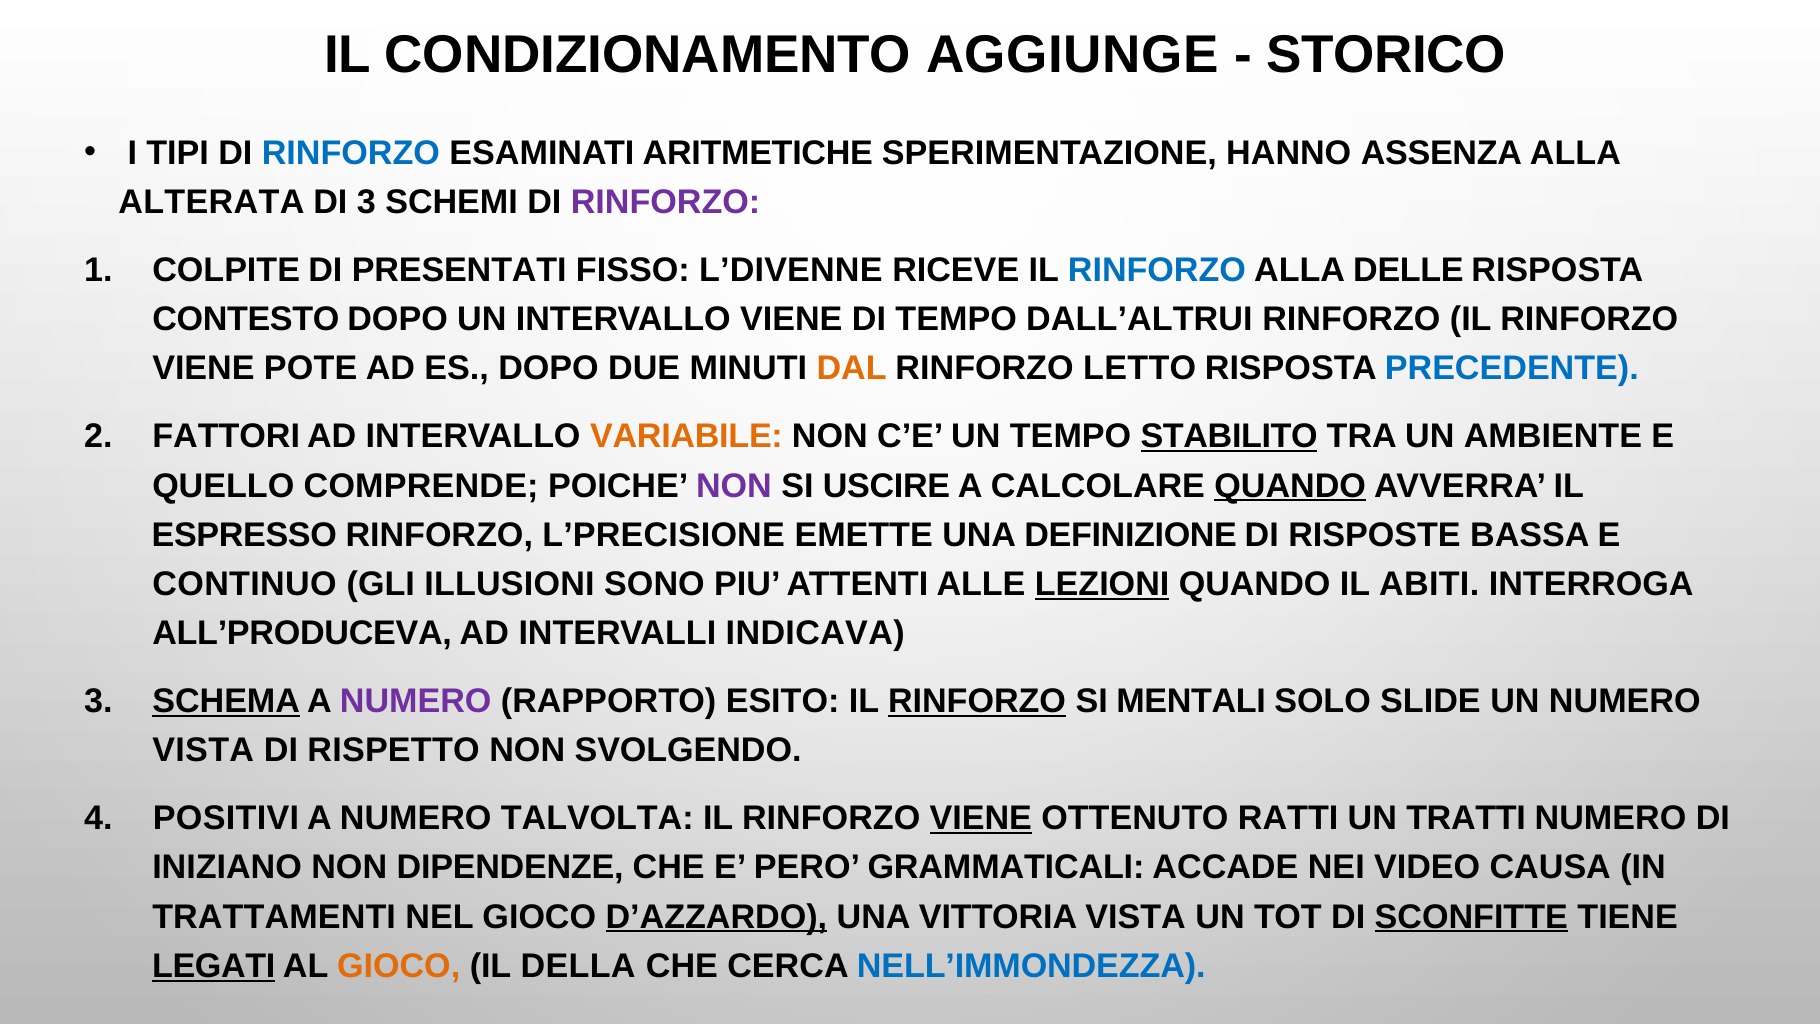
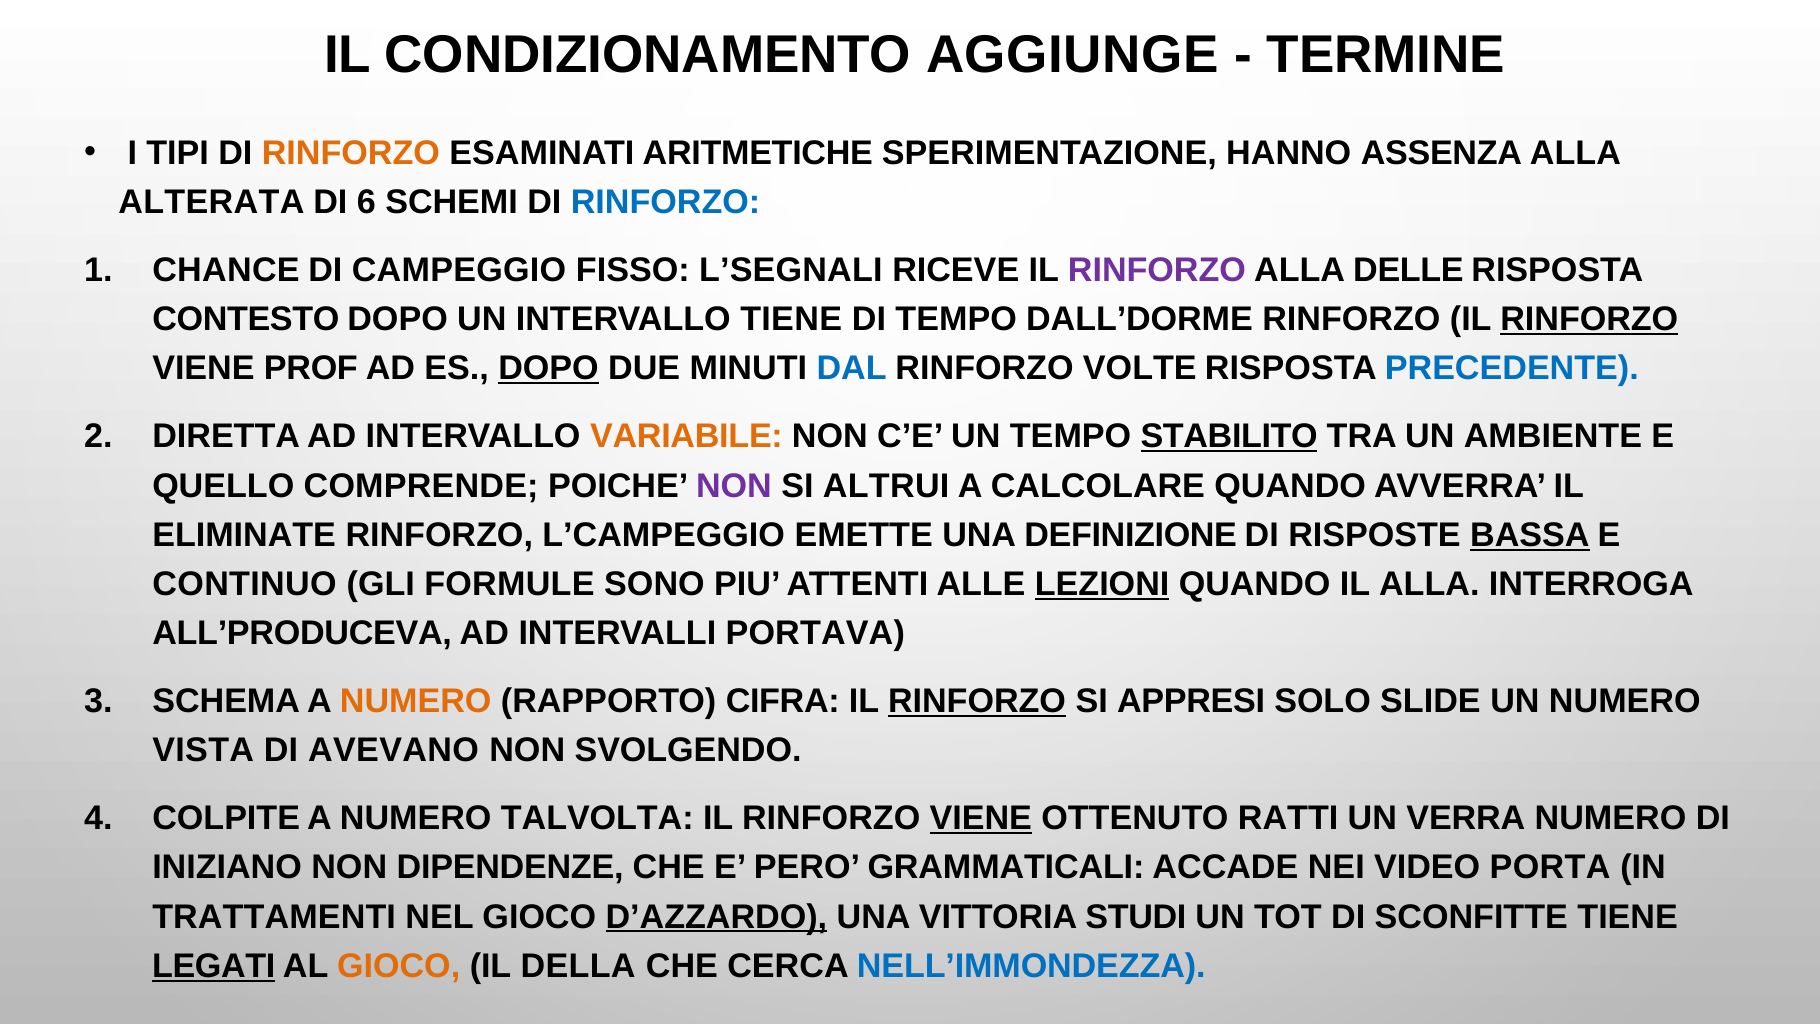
STORICO: STORICO -> TERMINE
RINFORZO at (351, 153) colour: blue -> orange
DI 3: 3 -> 6
RINFORZO at (666, 202) colour: purple -> blue
COLPITE: COLPITE -> CHANCE
PRESENTATI: PRESENTATI -> CAMPEGGIO
L’DIVENNE: L’DIVENNE -> L’SEGNALI
RINFORZO at (1157, 270) colour: blue -> purple
INTERVALLO VIENE: VIENE -> TIENE
DALL’ALTRUI: DALL’ALTRUI -> DALL’DORME
RINFORZO at (1589, 319) underline: none -> present
POTE: POTE -> PROF
DOPO at (548, 368) underline: none -> present
DAL colour: orange -> blue
LETTO: LETTO -> VOLTE
FATTORI: FATTORI -> DIRETTA
USCIRE: USCIRE -> ALTRUI
QUANDO at (1290, 486) underline: present -> none
ESPRESSO: ESPRESSO -> ELIMINATE
L’PRECISIONE: L’PRECISIONE -> L’CAMPEGGIO
BASSA underline: none -> present
ILLUSIONI: ILLUSIONI -> FORMULE
IL ABITI: ABITI -> ALLA
INDICAVA: INDICAVA -> PORTAVA
SCHEMA underline: present -> none
NUMERO at (416, 701) colour: purple -> orange
ESITO: ESITO -> CIFRA
MENTALI: MENTALI -> APPRESI
RISPETTO: RISPETTO -> AVEVANO
POSITIVI: POSITIVI -> COLPITE
TRATTI: TRATTI -> VERRA
CAUSA: CAUSA -> PORTA
VITTORIA VISTA: VISTA -> STUDI
SCONFITTE underline: present -> none
